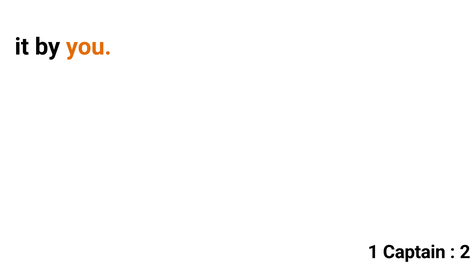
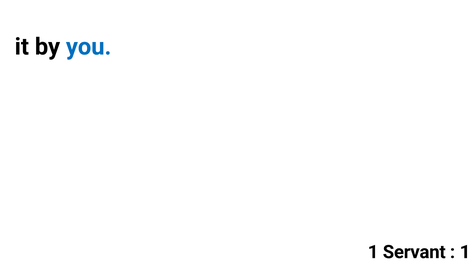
you colour: orange -> blue
Captain: Captain -> Servant
2 at (465, 252): 2 -> 1
